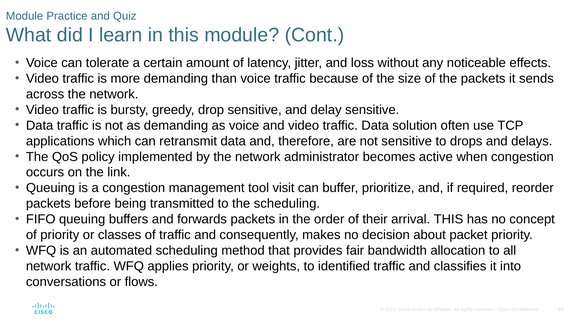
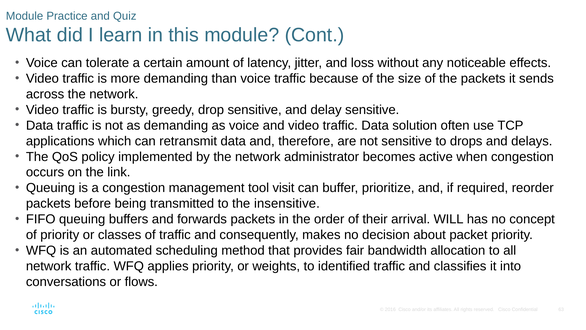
the scheduling: scheduling -> insensitive
arrival THIS: THIS -> WILL
